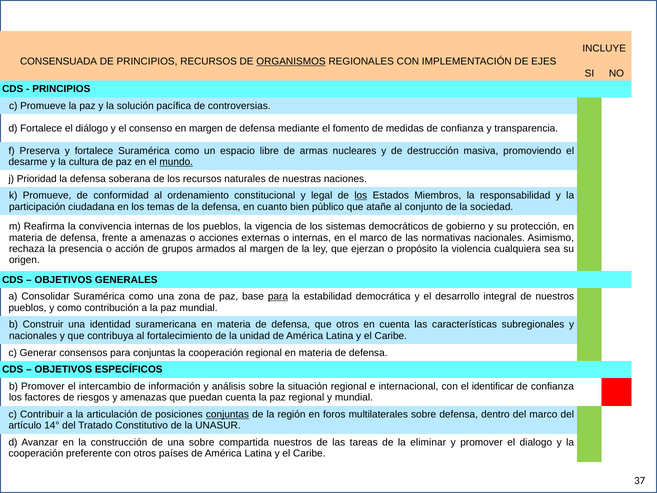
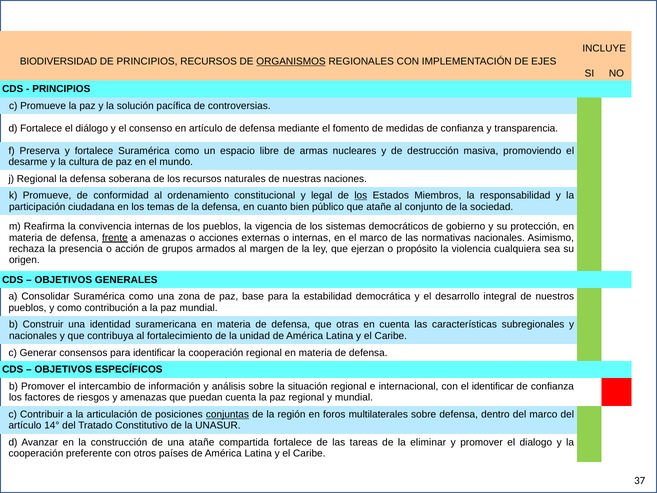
CONSENSUADA: CONSENSUADA -> BIODIVERSIDAD
en margen: margen -> artículo
mundo underline: present -> none
j Prioridad: Prioridad -> Regional
frente underline: none -> present
para at (278, 296) underline: present -> none
que otros: otros -> otras
para conjuntas: conjuntas -> identificar
una sobre: sobre -> atañe
compartida nuestros: nuestros -> fortalece
